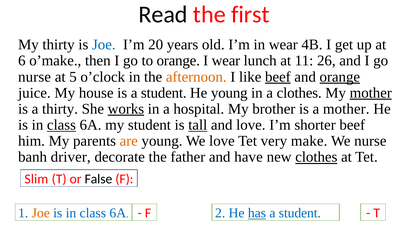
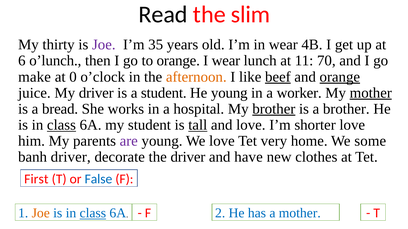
first: first -> slim
Joe at (104, 45) colour: blue -> purple
20: 20 -> 35
o’make: o’make -> o’lunch
26: 26 -> 70
nurse at (35, 77): nurse -> make
5: 5 -> 0
My house: house -> driver
a clothes: clothes -> worker
a thirty: thirty -> bread
works underline: present -> none
brother at (274, 109) underline: none -> present
a mother: mother -> brother
shorter beef: beef -> love
are colour: orange -> purple
make: make -> home
We nurse: nurse -> some
the father: father -> driver
clothes at (316, 157) underline: present -> none
Slim: Slim -> First
False colour: black -> blue
class at (93, 214) underline: none -> present
has underline: present -> none
student at (300, 214): student -> mother
